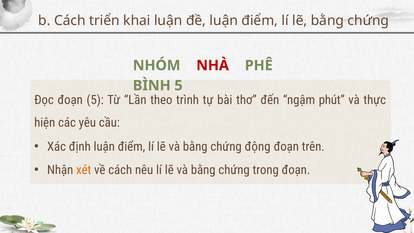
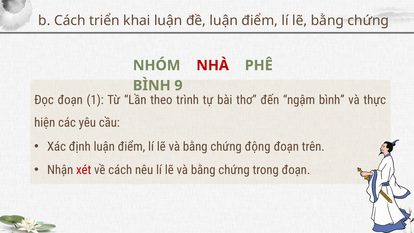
BÌNH 5: 5 -> 9
đoạn 5: 5 -> 1
ngậm phút: phút -> bình
xét colour: orange -> red
